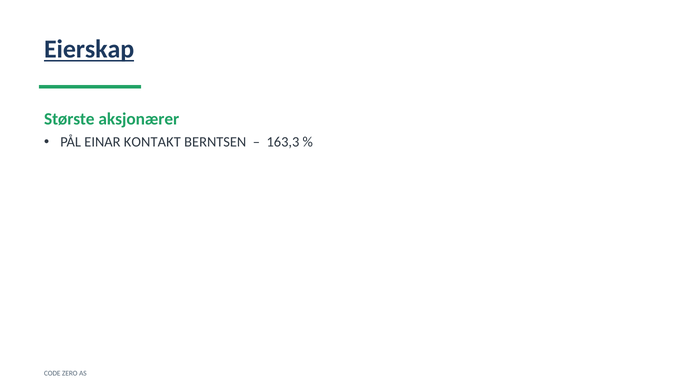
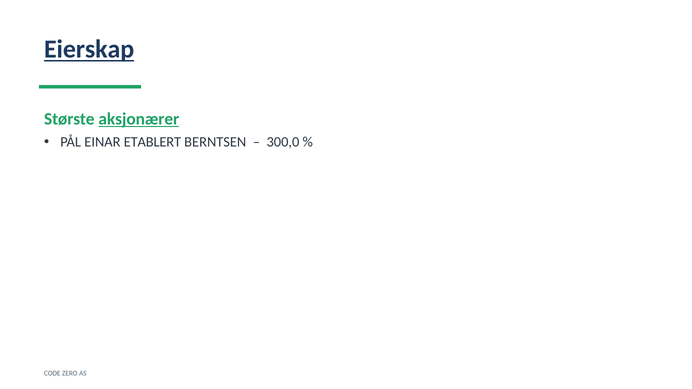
aksjonærer underline: none -> present
KONTAKT: KONTAKT -> ETABLERT
163,3: 163,3 -> 300,0
